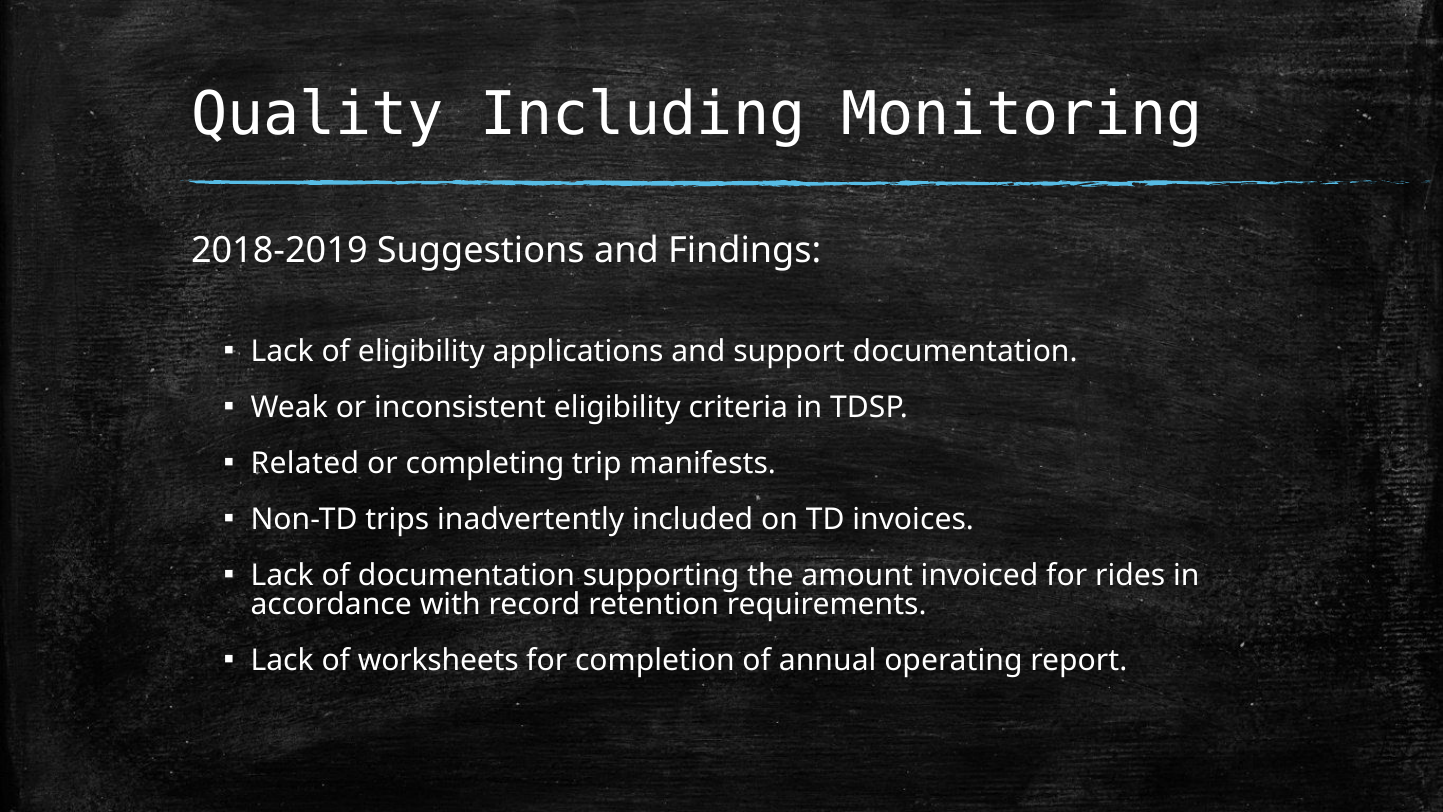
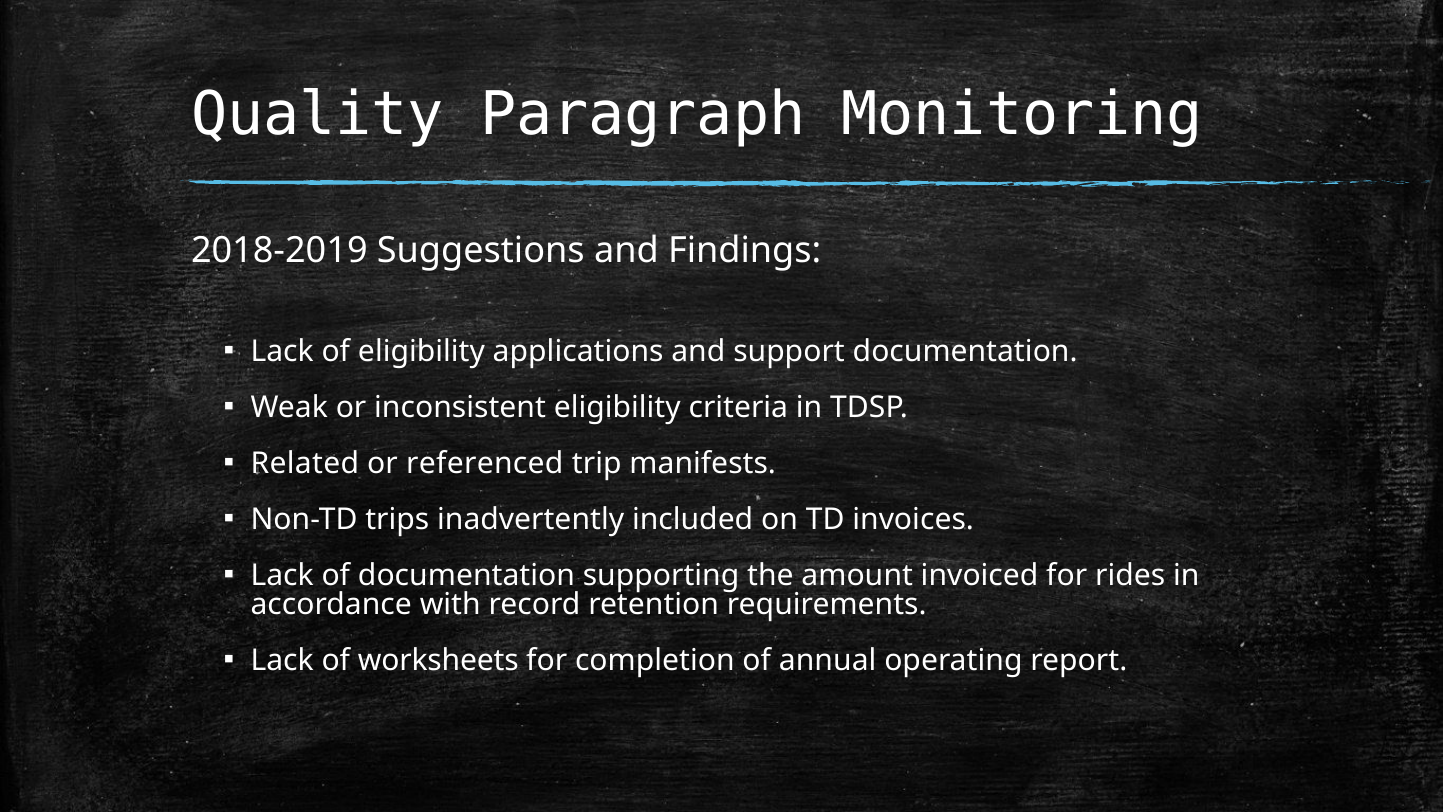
Including: Including -> Paragraph
completing: completing -> referenced
